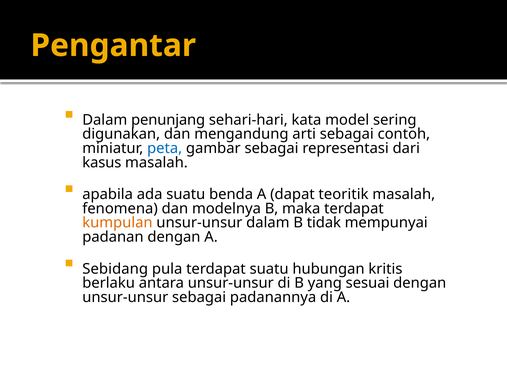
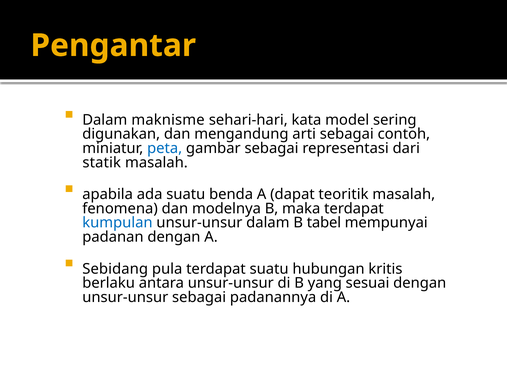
penunjang: penunjang -> maknisme
kasus: kasus -> statik
kumpulan colour: orange -> blue
tidak: tidak -> tabel
